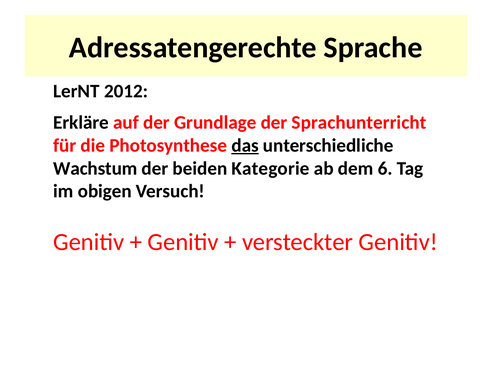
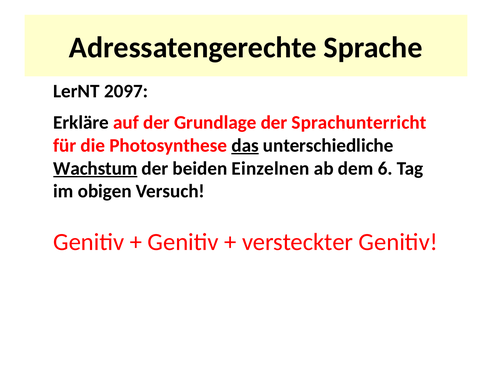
2012: 2012 -> 2097
Wachstum underline: none -> present
Kategorie: Kategorie -> Einzelnen
